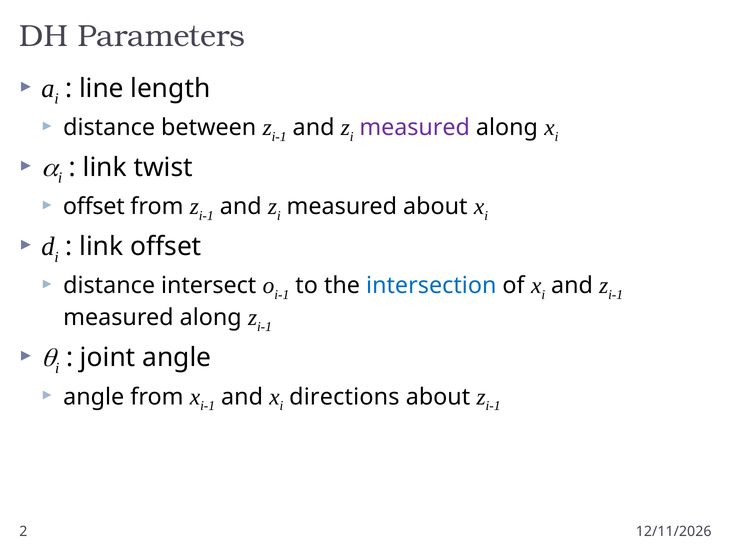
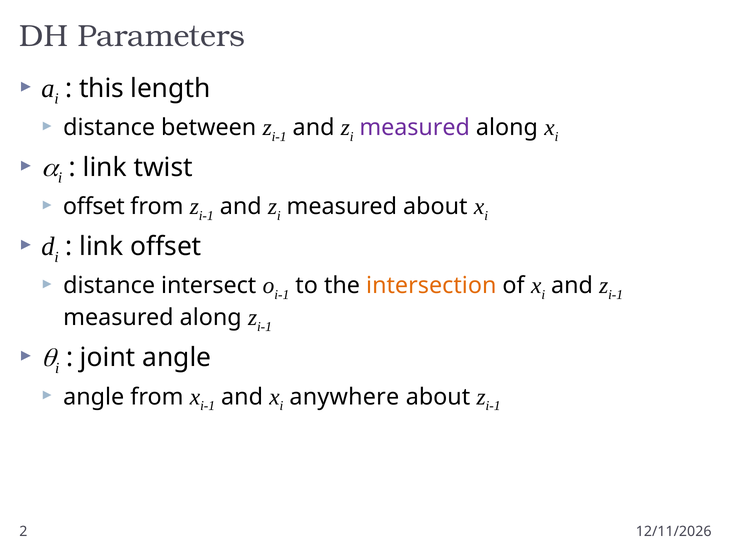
line: line -> this
intersection colour: blue -> orange
directions: directions -> anywhere
